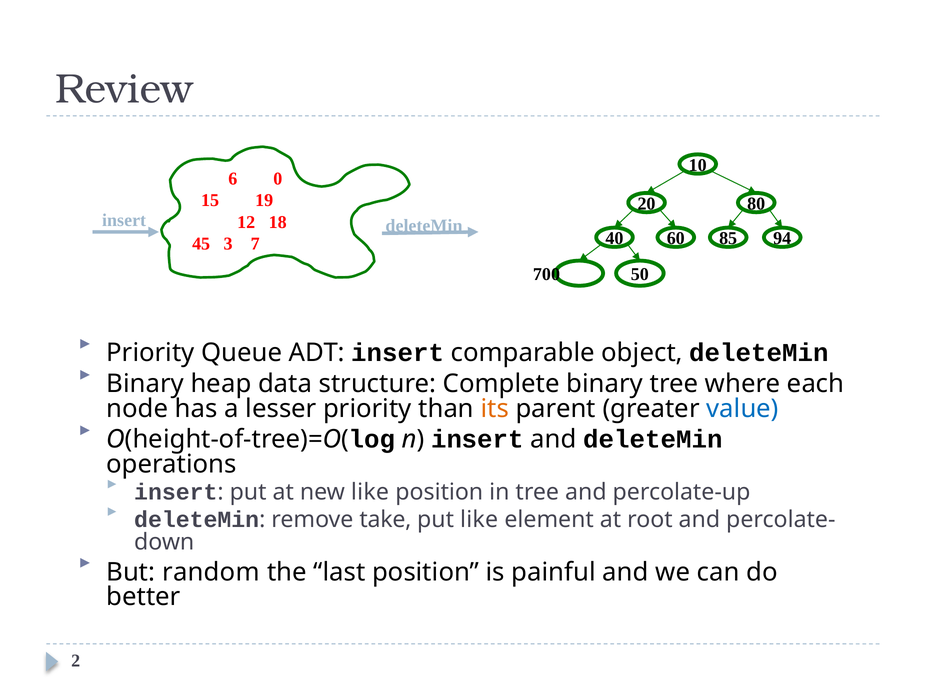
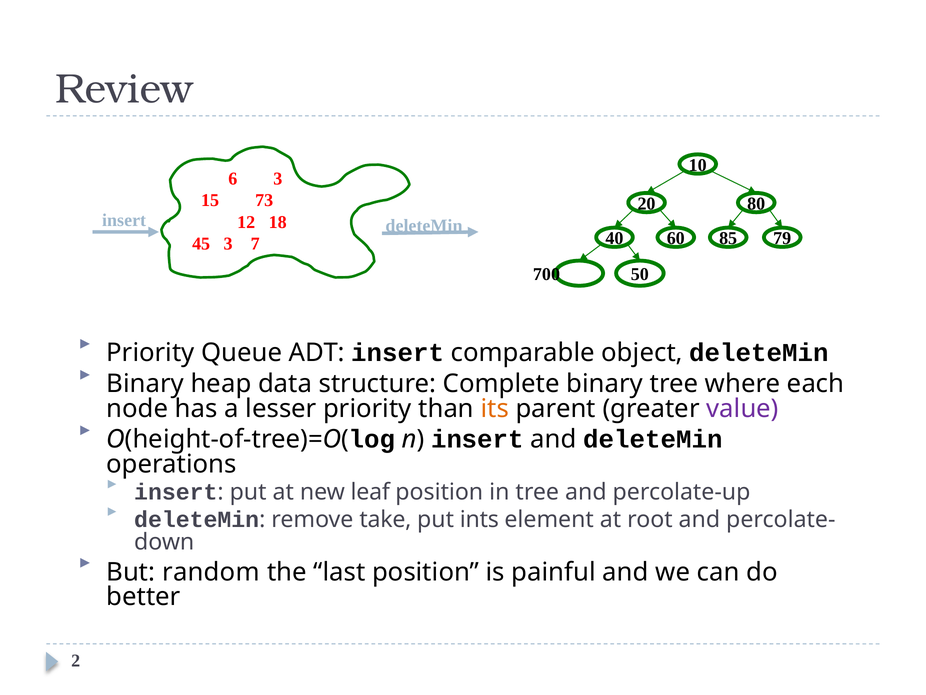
6 0: 0 -> 3
19: 19 -> 73
94: 94 -> 79
value colour: blue -> purple
new like: like -> leaf
put like: like -> ints
